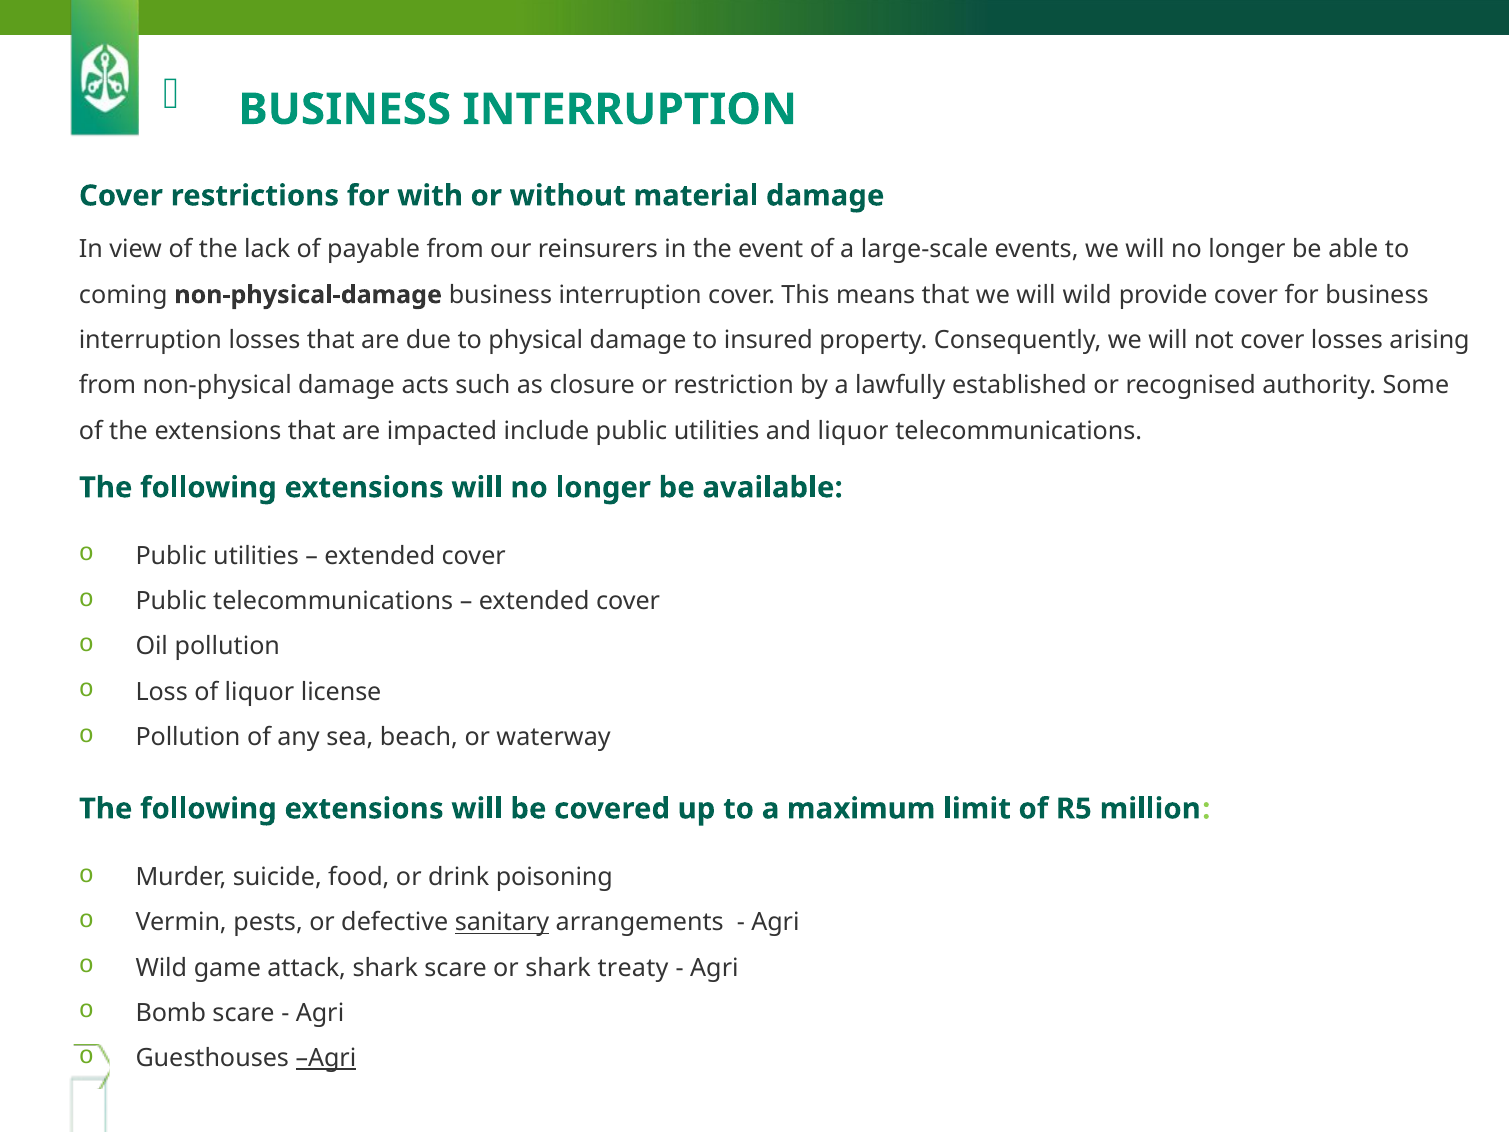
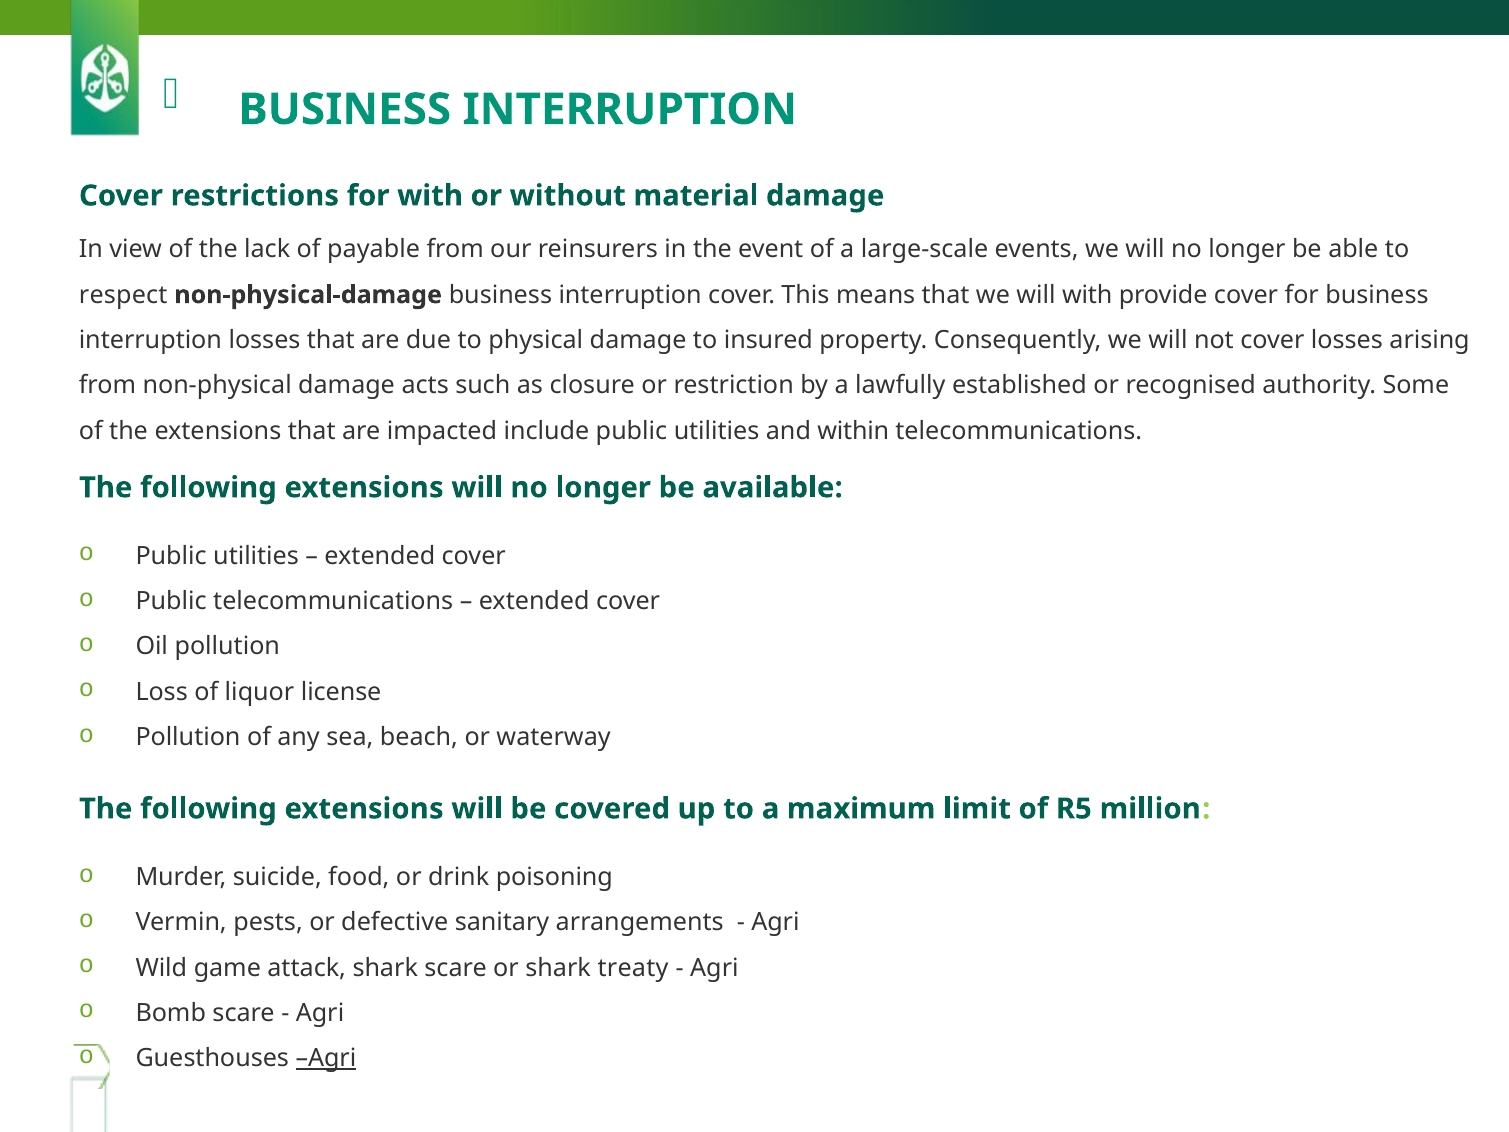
coming: coming -> respect
will wild: wild -> with
and liquor: liquor -> within
sanitary underline: present -> none
